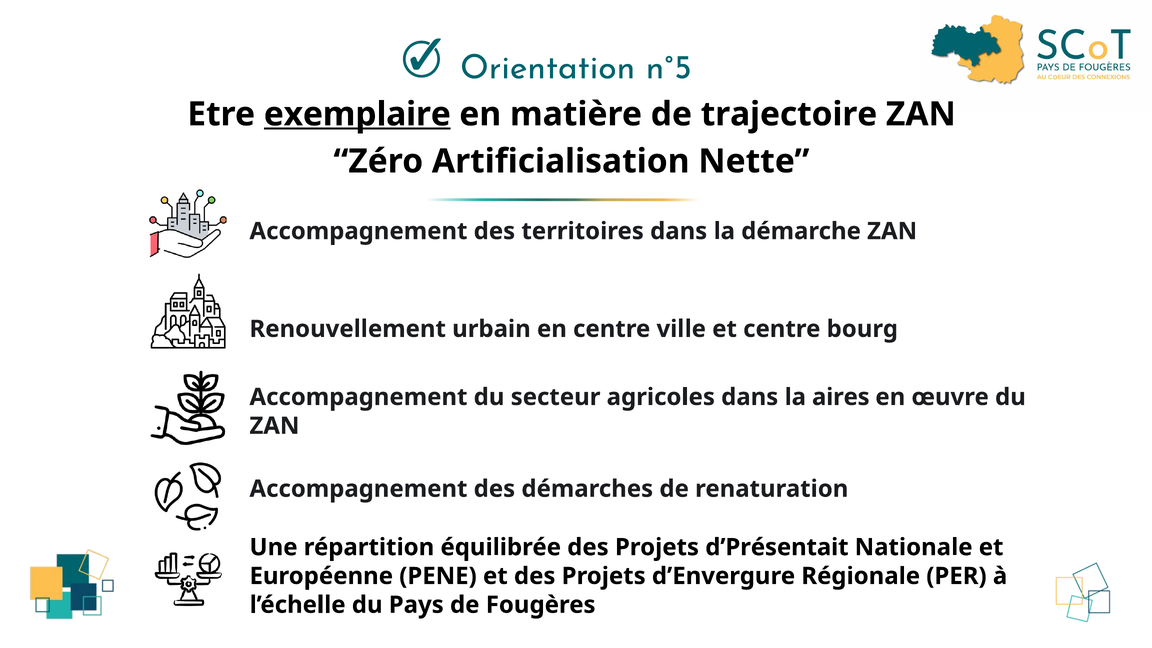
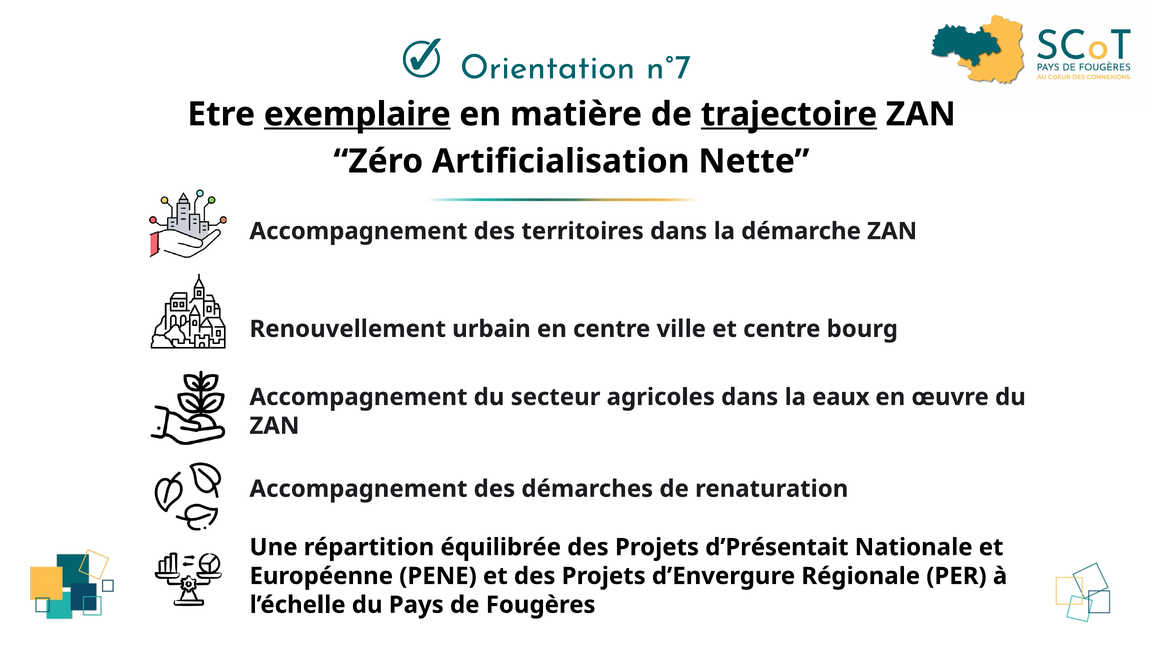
n°5: n°5 -> n°7
trajectoire underline: none -> present
aires: aires -> eaux
